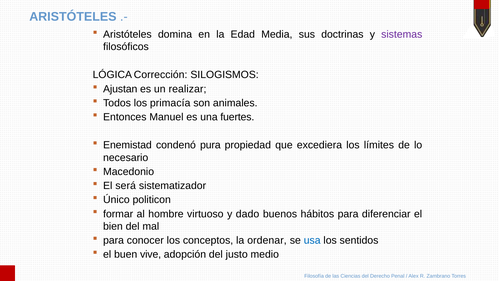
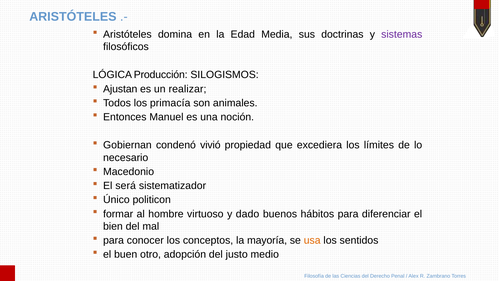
Corrección: Corrección -> Producción
fuertes: fuertes -> noción
Enemistad: Enemistad -> Gobiernan
pura: pura -> vivió
ordenar: ordenar -> mayoría
usa colour: blue -> orange
vive: vive -> otro
